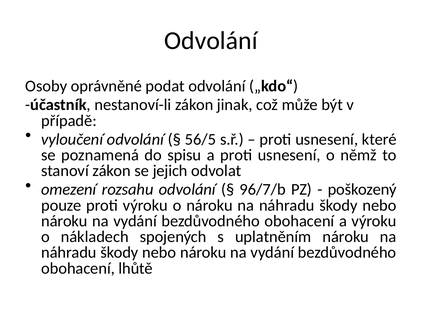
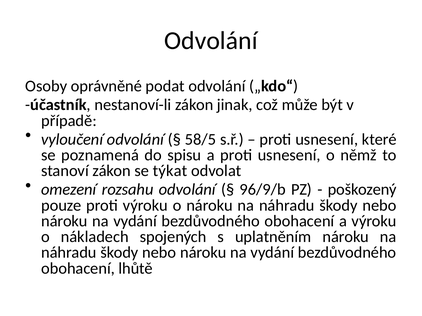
56/5: 56/5 -> 58/5
jejich: jejich -> týkat
96/7/b: 96/7/b -> 96/9/b
